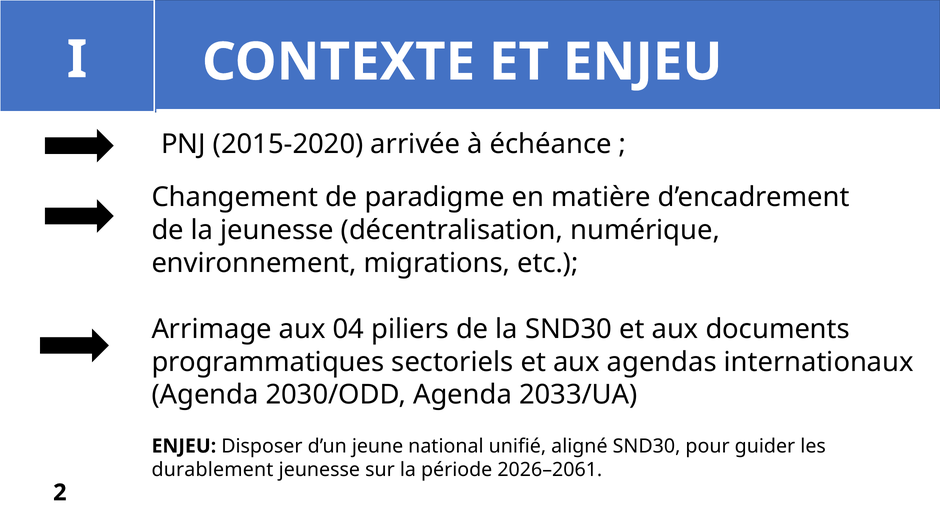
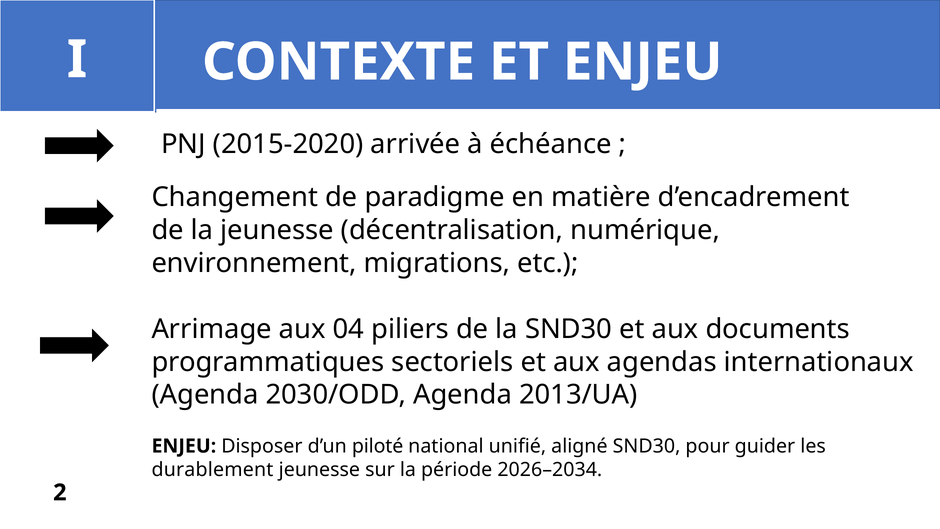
2033/UA: 2033/UA -> 2013/UA
jeune: jeune -> piloté
2026–2061: 2026–2061 -> 2026–2034
